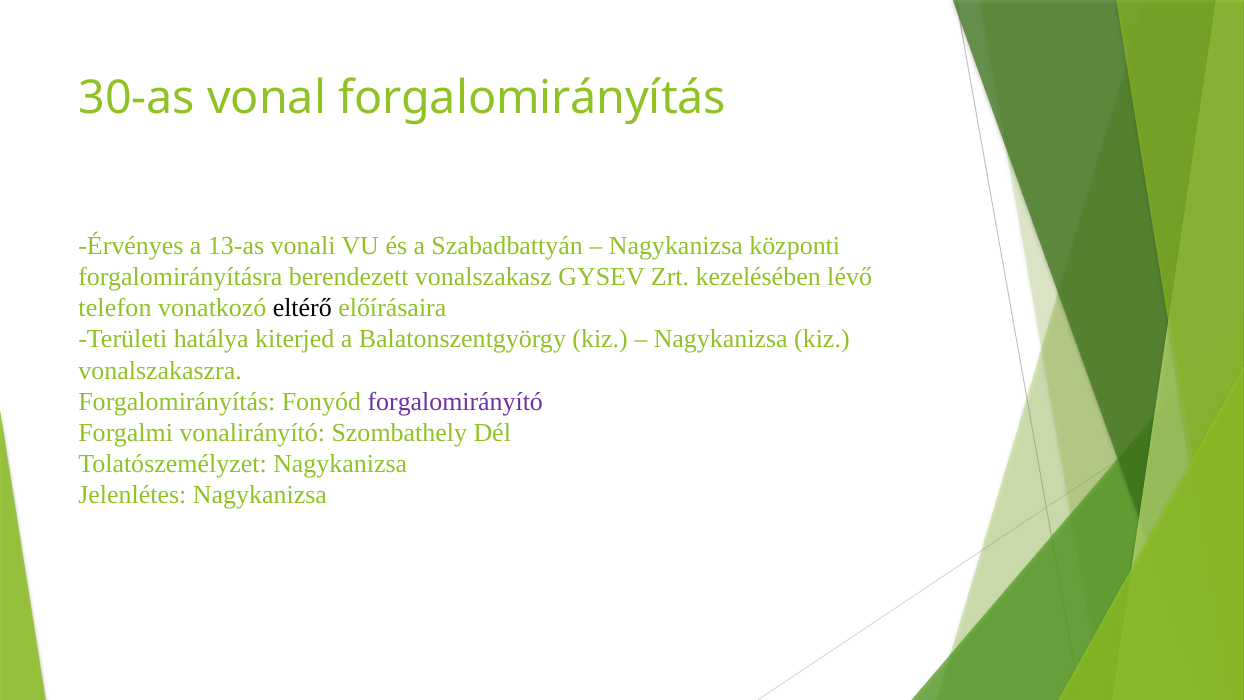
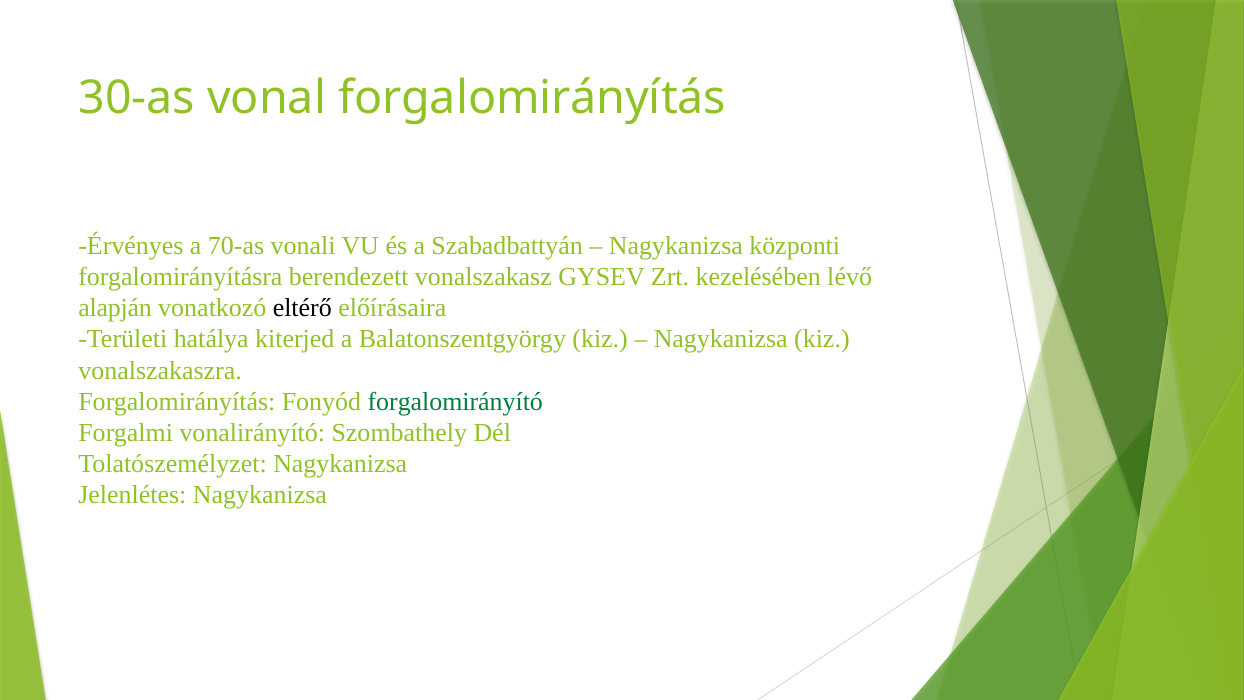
13-as: 13-as -> 70-as
telefon: telefon -> alapján
forgalomirányító colour: purple -> green
